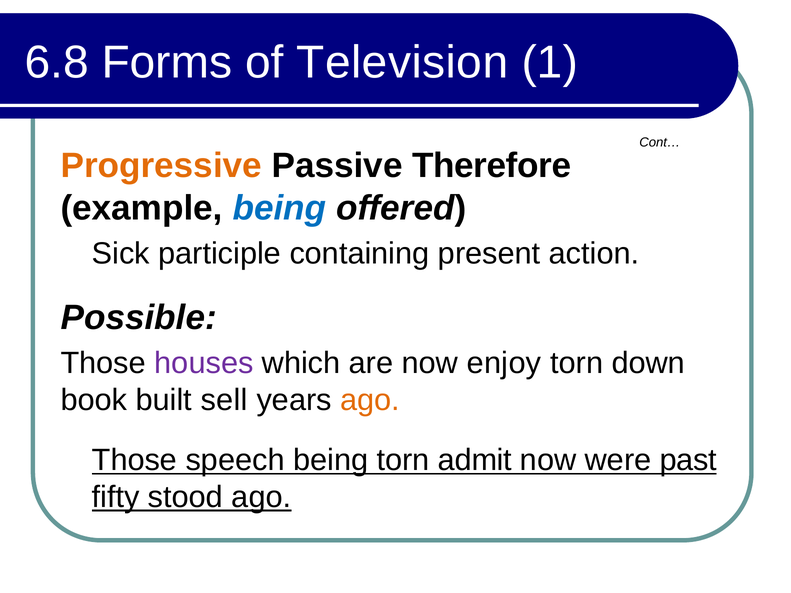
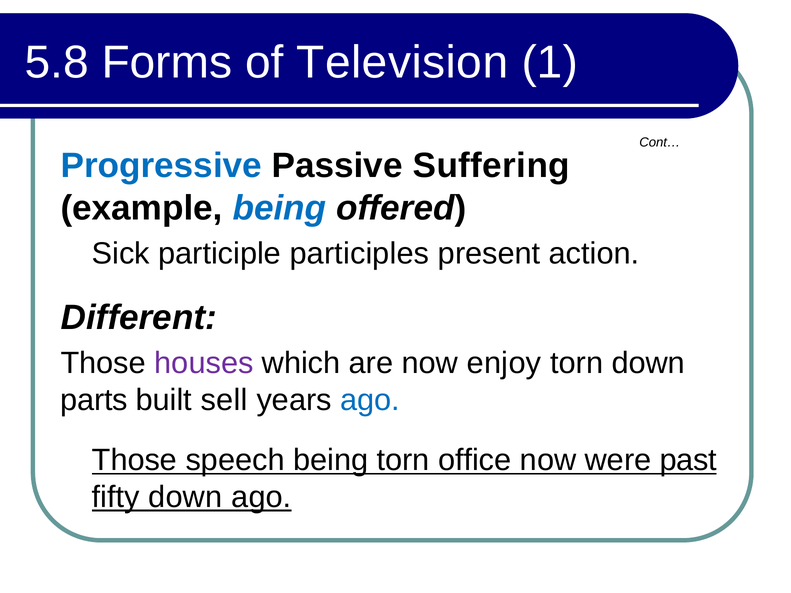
6.8: 6.8 -> 5.8
Progressive colour: orange -> blue
Therefore: Therefore -> Suffering
containing: containing -> participles
Possible: Possible -> Different
book: book -> parts
ago at (370, 400) colour: orange -> blue
admit: admit -> office
fifty stood: stood -> down
